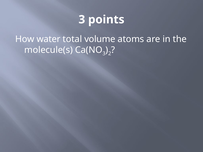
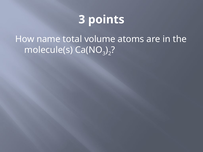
water: water -> name
